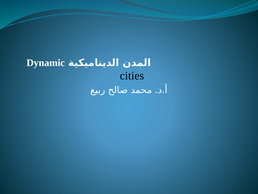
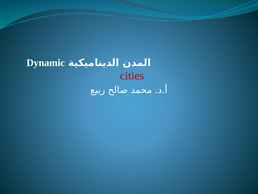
cities colour: black -> red
